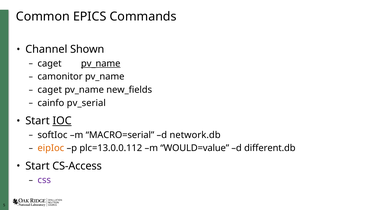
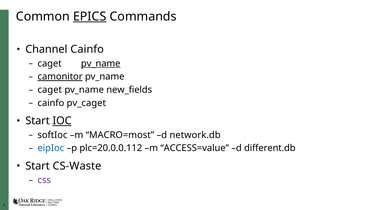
EPICS underline: none -> present
Channel Shown: Shown -> Cainfo
camonitor underline: none -> present
pv_serial: pv_serial -> pv_caget
MACRO=serial: MACRO=serial -> MACRO=most
eipIoc colour: orange -> blue
plc=13.0.0.112: plc=13.0.0.112 -> plc=20.0.0.112
WOULD=value: WOULD=value -> ACCESS=value
CS-Access: CS-Access -> CS-Waste
